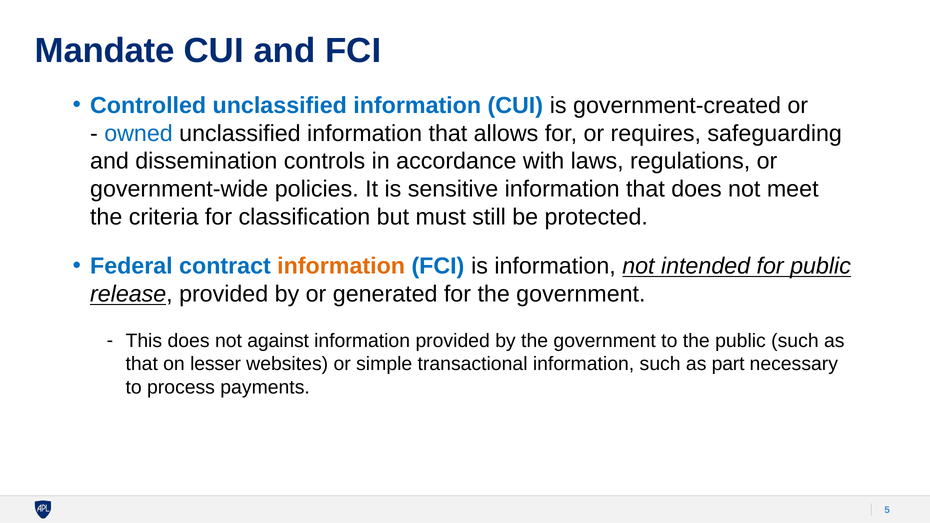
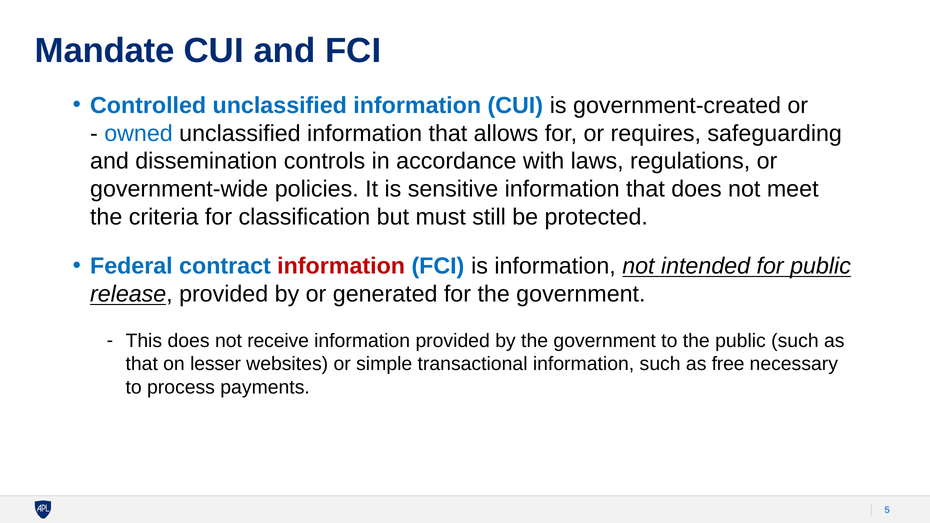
information at (341, 266) colour: orange -> red
against: against -> receive
part: part -> free
